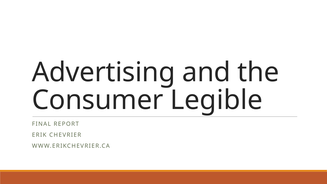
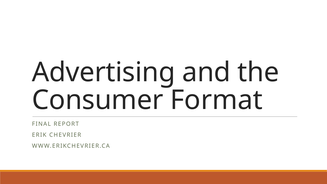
Legible: Legible -> Format
